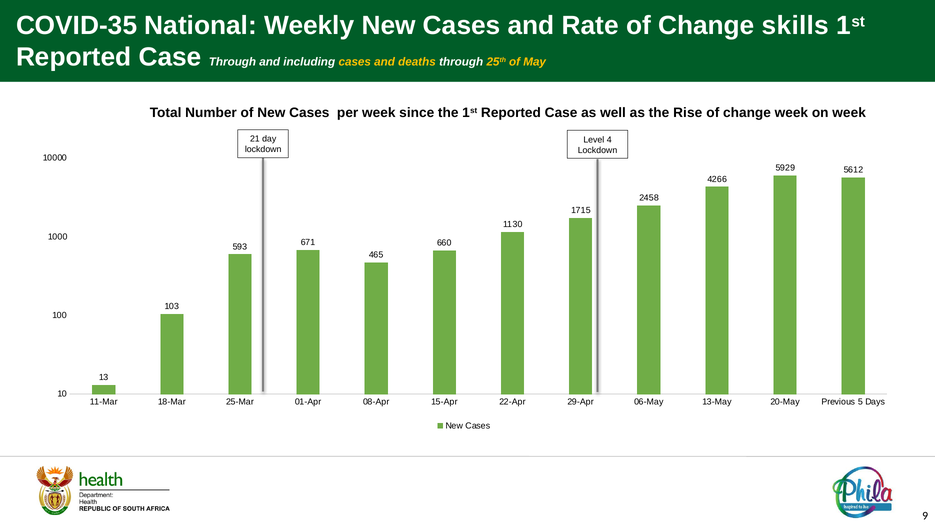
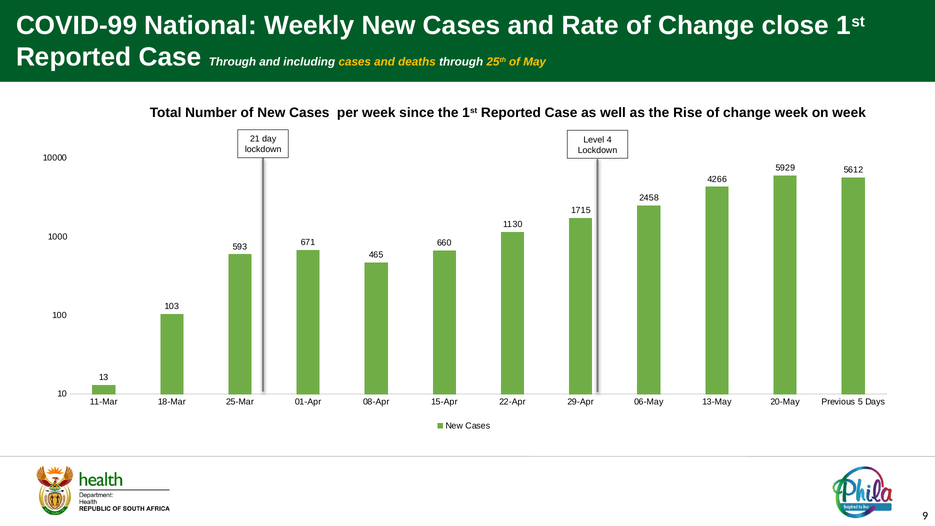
COVID-35: COVID-35 -> COVID-99
skills: skills -> close
